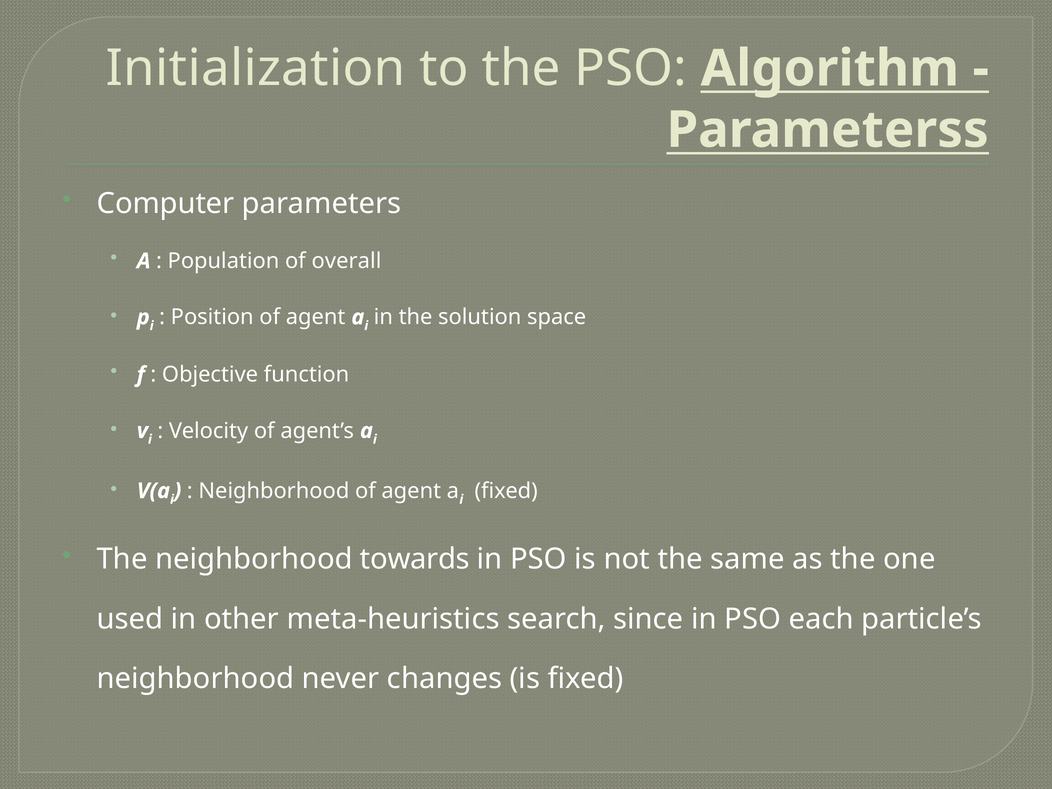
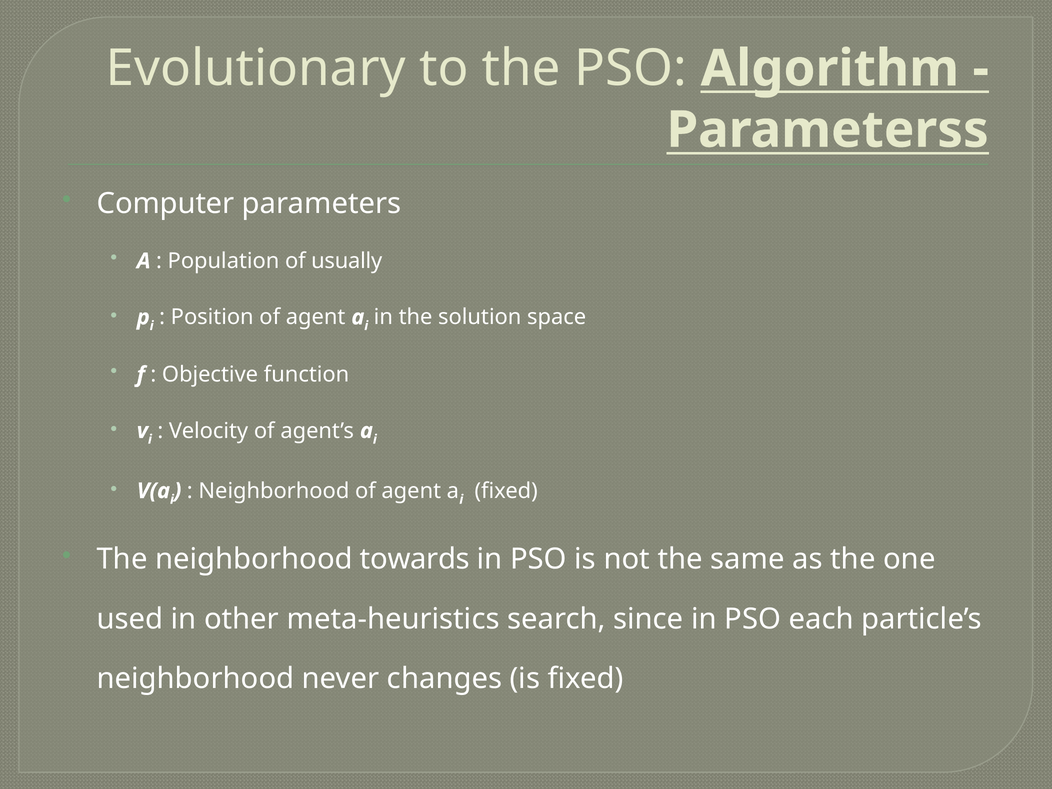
Initialization: Initialization -> Evolutionary
overall: overall -> usually
